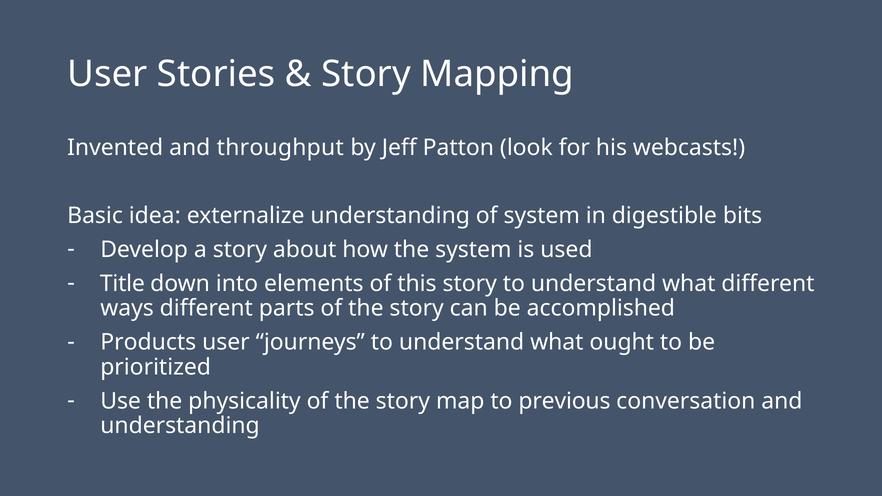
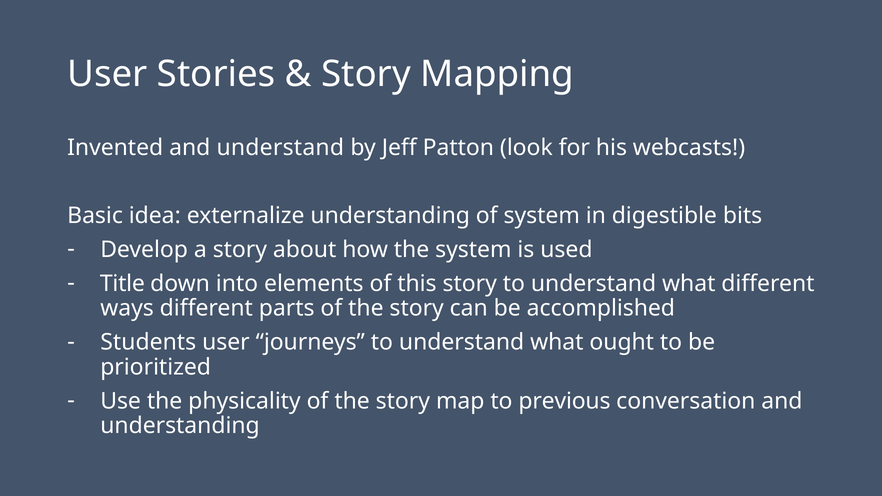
and throughput: throughput -> understand
Products: Products -> Students
